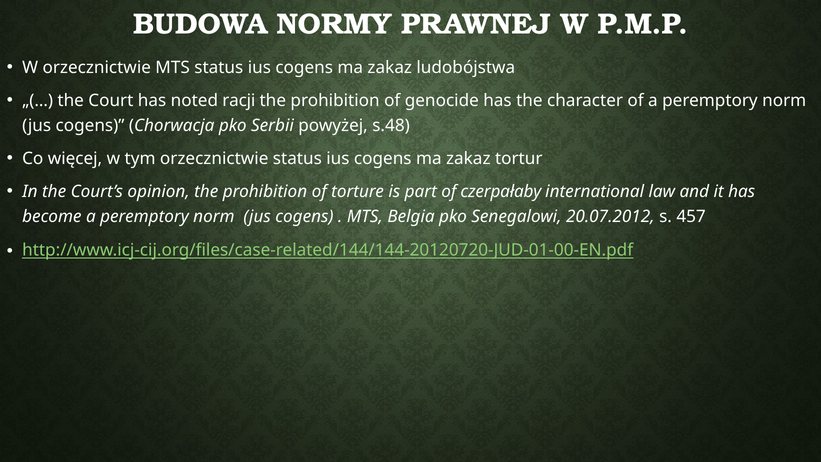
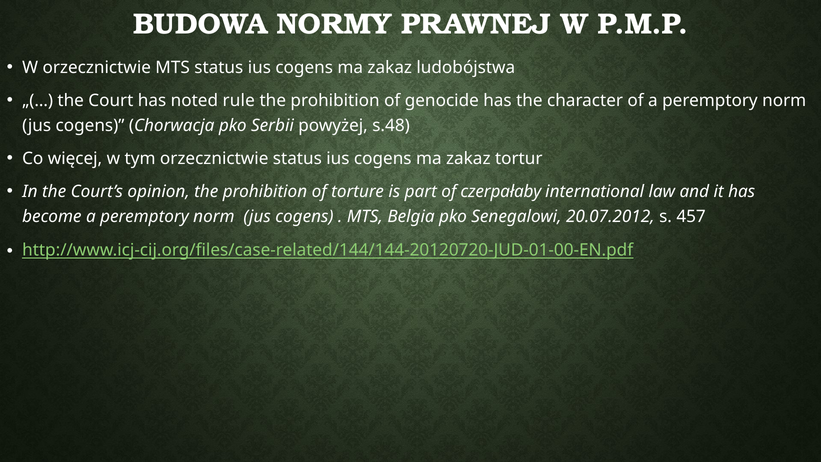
racji: racji -> rule
